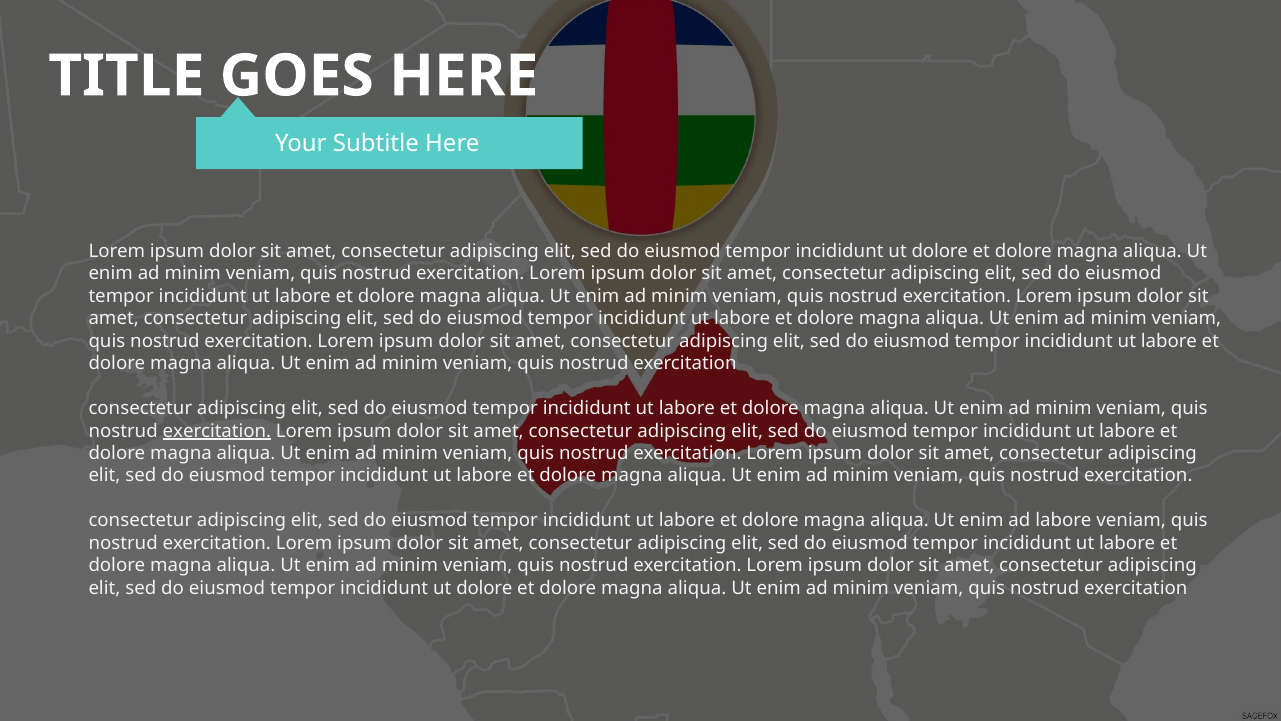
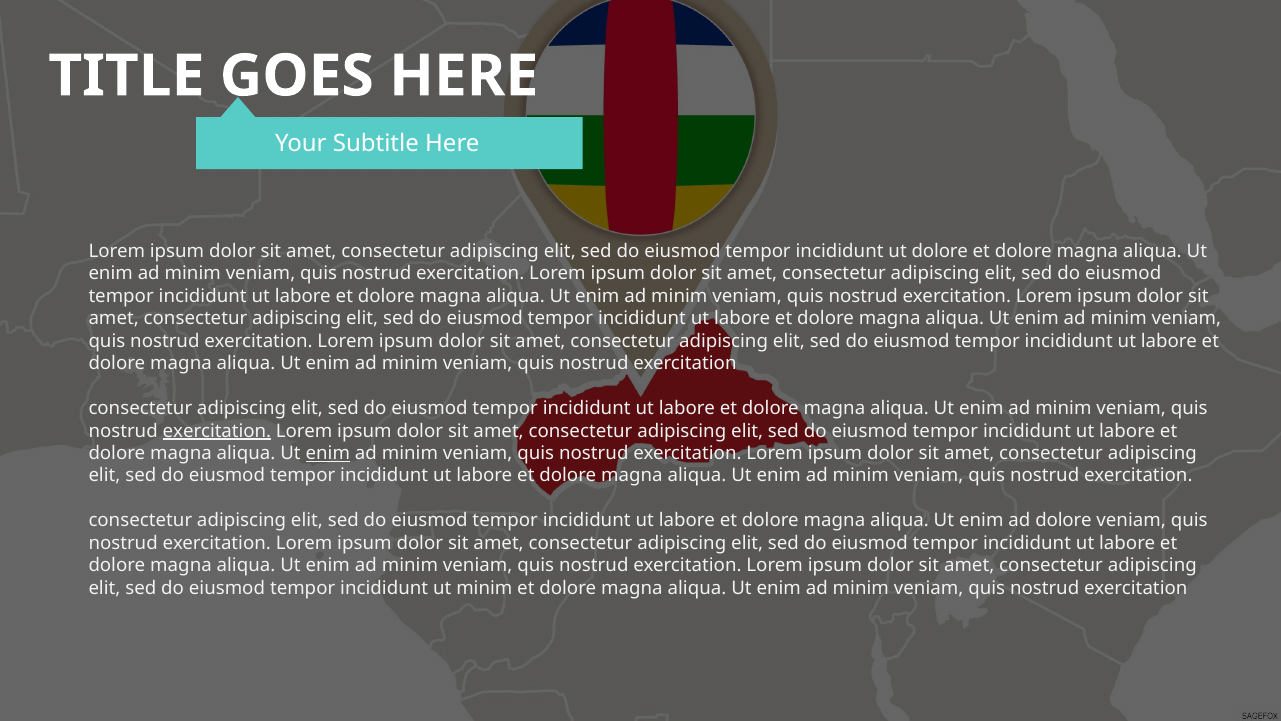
enim at (328, 453) underline: none -> present
ad labore: labore -> dolore
dolore at (484, 588): dolore -> minim
